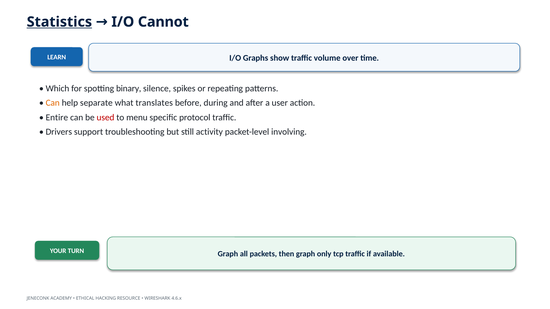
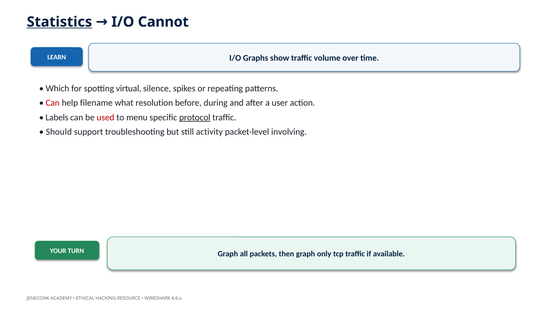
binary: binary -> virtual
Can at (53, 103) colour: orange -> red
separate: separate -> filename
translates: translates -> resolution
Entire: Entire -> Labels
protocol underline: none -> present
Drivers: Drivers -> Should
